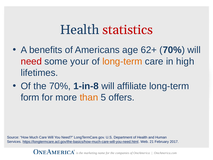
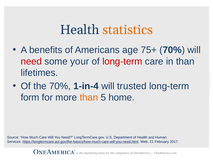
statistics colour: red -> orange
62+: 62+ -> 75+
long-term at (122, 61) colour: orange -> red
in high: high -> than
1-in-8: 1-in-8 -> 1-in-4
affiliate: affiliate -> trusted
offers: offers -> home
